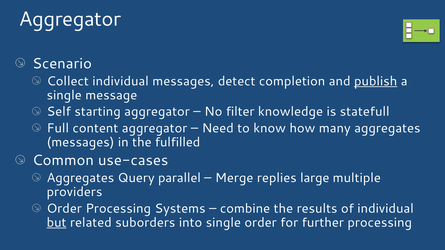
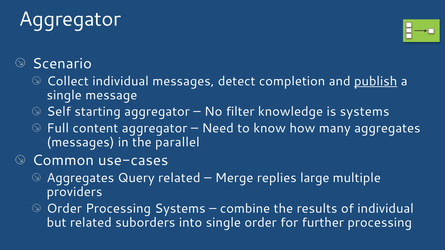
is statefull: statefull -> systems
fulfilled: fulfilled -> parallel
Query parallel: parallel -> related
but underline: present -> none
